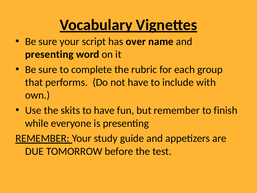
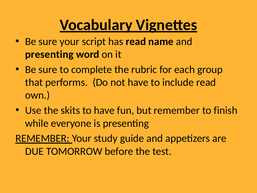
has over: over -> read
include with: with -> read
